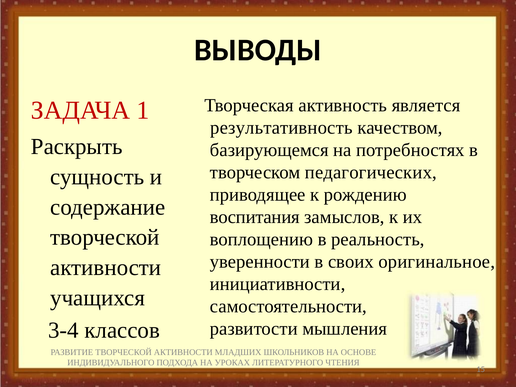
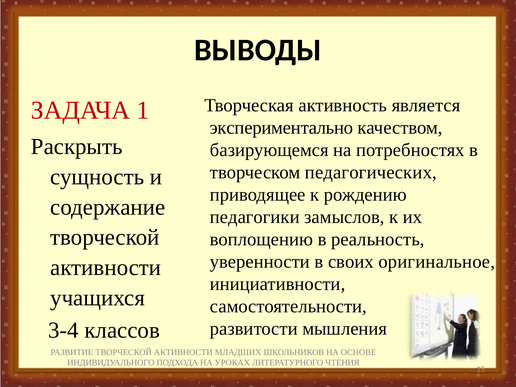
результативность: результативность -> экспериментально
воспитания: воспитания -> педагогики
